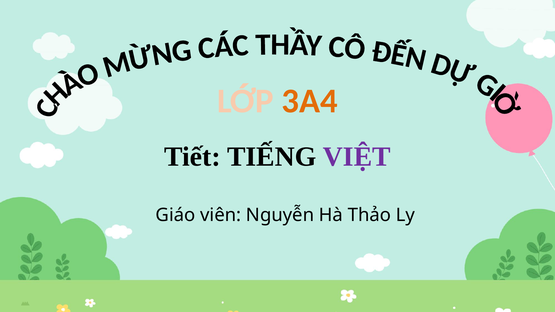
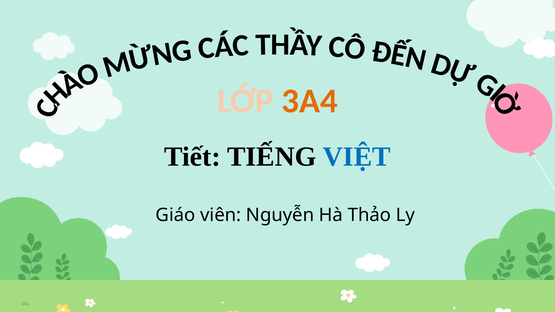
VIỆT colour: purple -> blue
